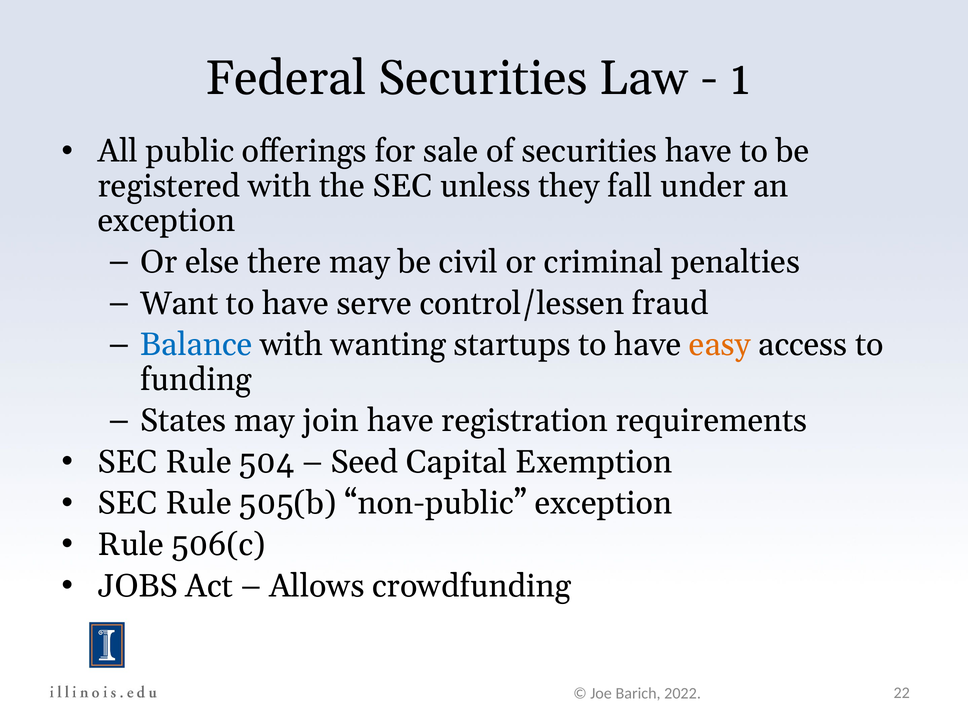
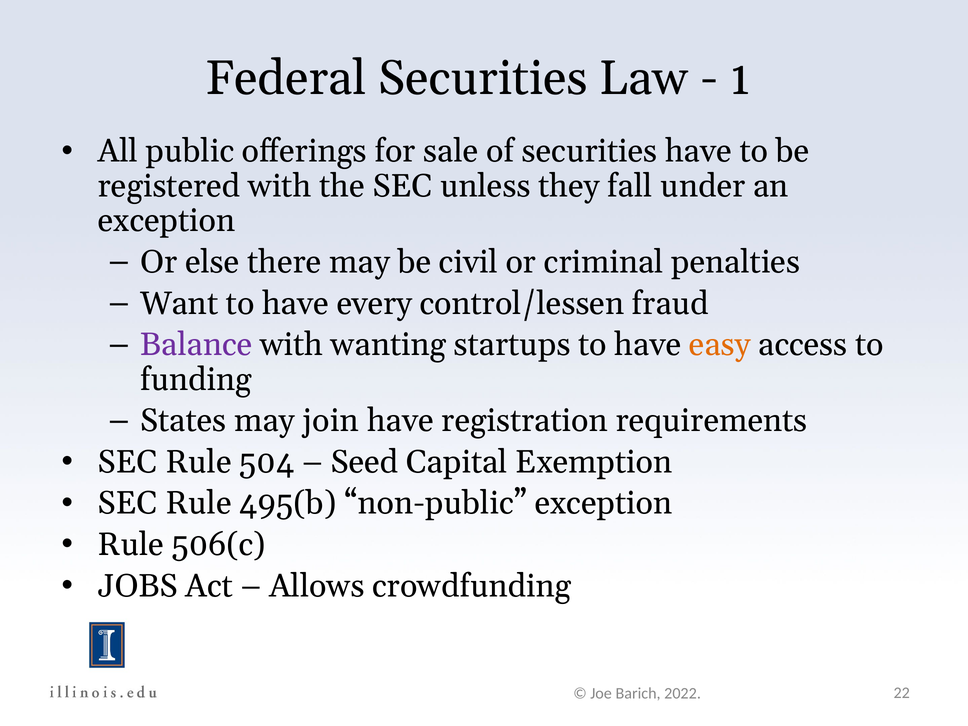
serve: serve -> every
Balance colour: blue -> purple
505(b: 505(b -> 495(b
